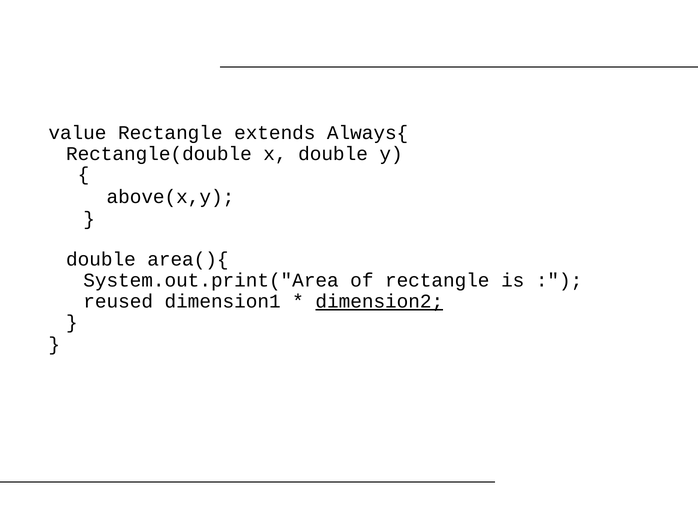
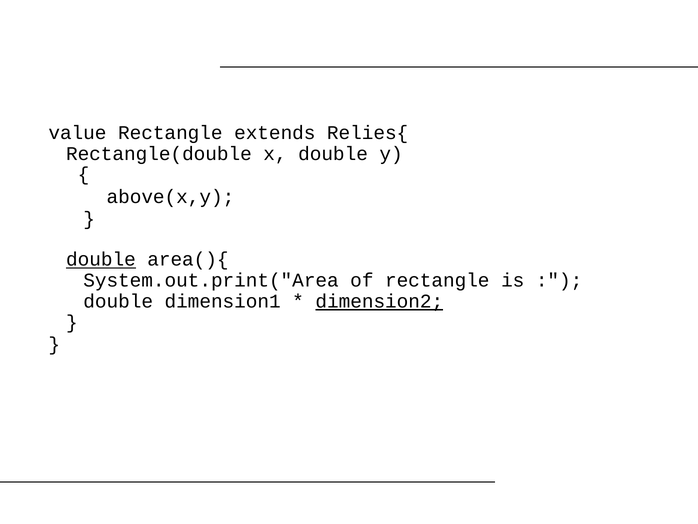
Always{: Always{ -> Relies{
double at (101, 259) underline: none -> present
reused at (118, 301): reused -> double
